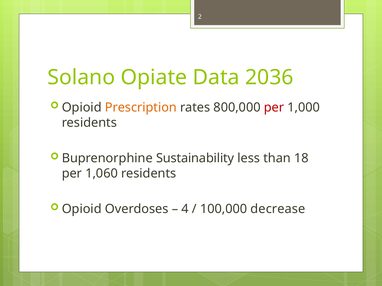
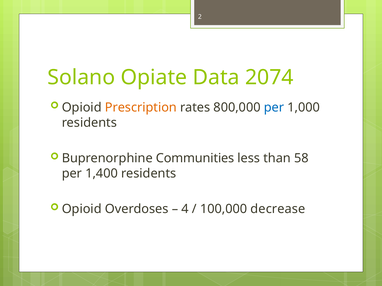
2036: 2036 -> 2074
per at (274, 108) colour: red -> blue
Sustainability: Sustainability -> Communities
18: 18 -> 58
1,060: 1,060 -> 1,400
